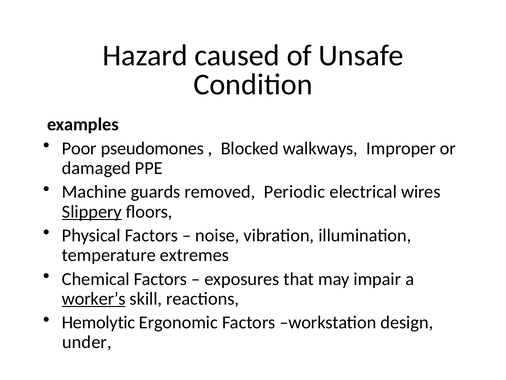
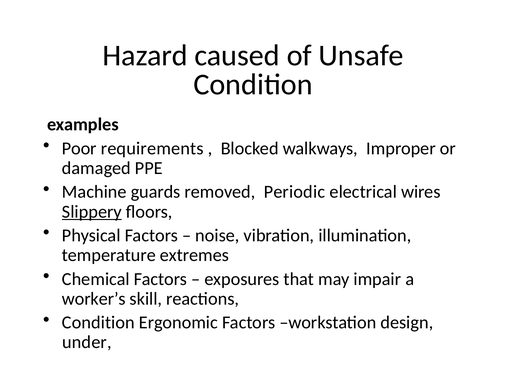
pseudomones: pseudomones -> requirements
worker’s underline: present -> none
Hemolytic at (98, 322): Hemolytic -> Condition
